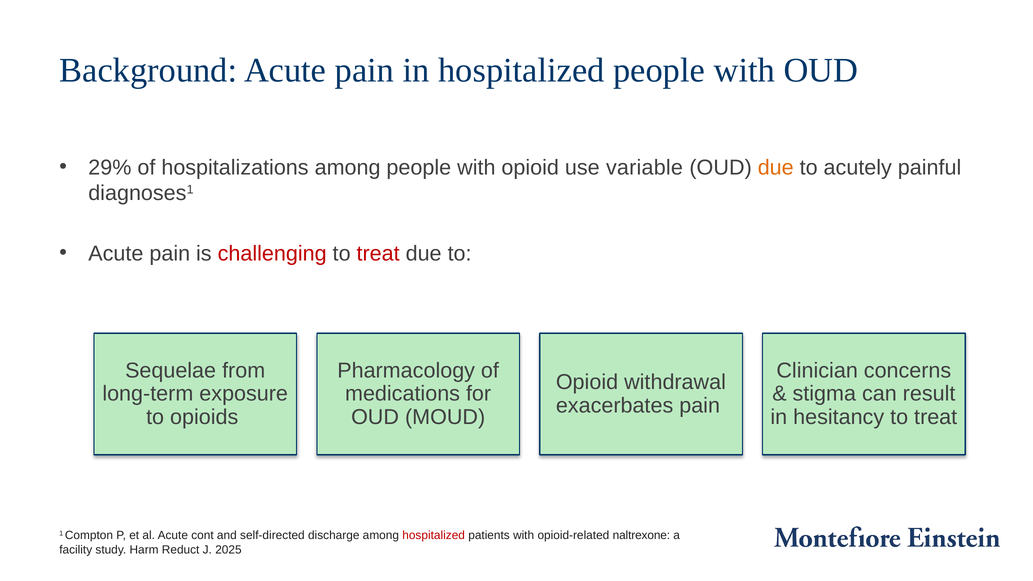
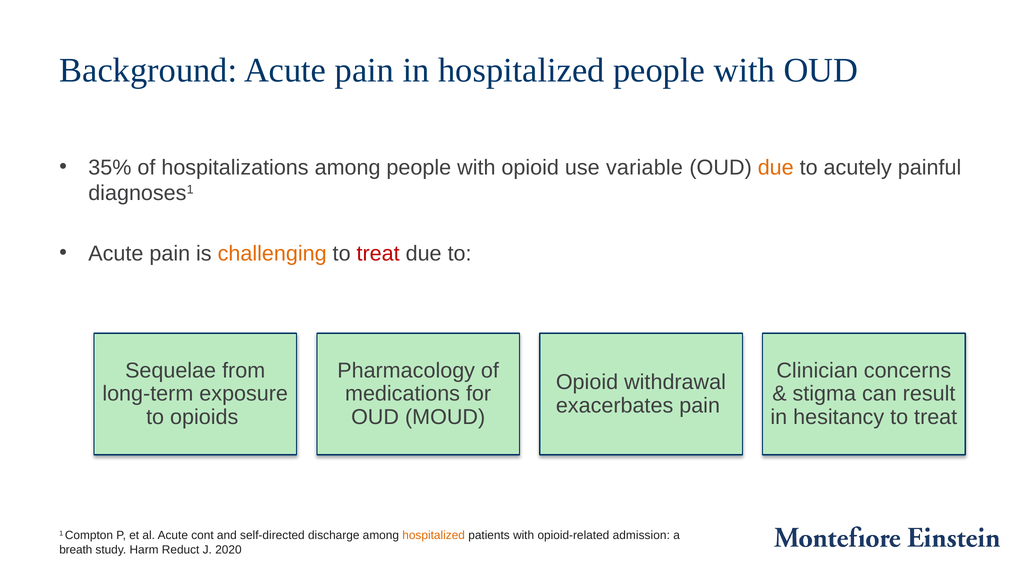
29%: 29% -> 35%
challenging colour: red -> orange
hospitalized at (434, 536) colour: red -> orange
naltrexone: naltrexone -> admission
facility: facility -> breath
2025: 2025 -> 2020
